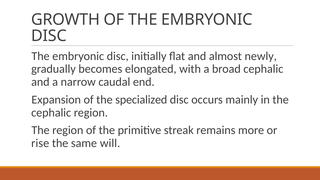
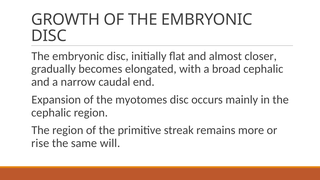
newly: newly -> closer
specialized: specialized -> myotomes
